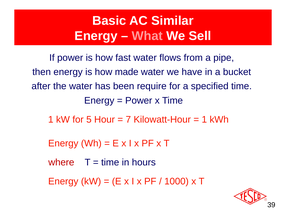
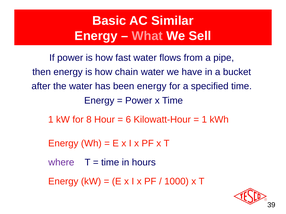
made: made -> chain
been require: require -> energy
5: 5 -> 8
7: 7 -> 6
where colour: red -> purple
